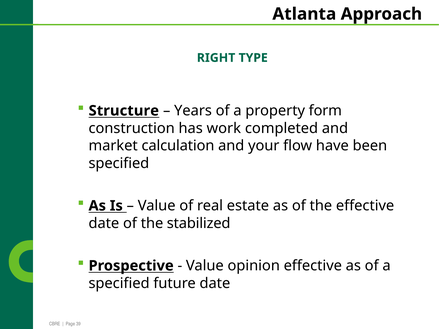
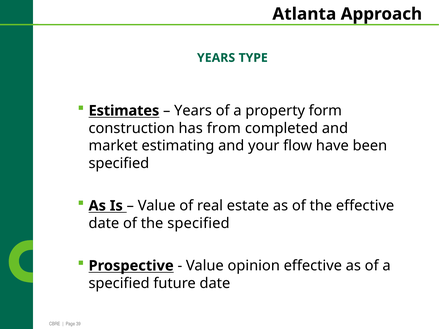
RIGHT at (216, 58): RIGHT -> YEARS
Structure: Structure -> Estimates
work: work -> from
calculation: calculation -> estimating
the stabilized: stabilized -> specified
